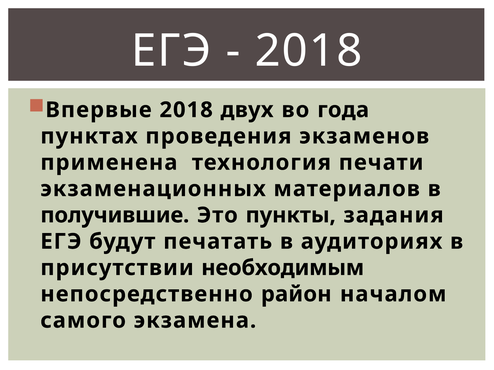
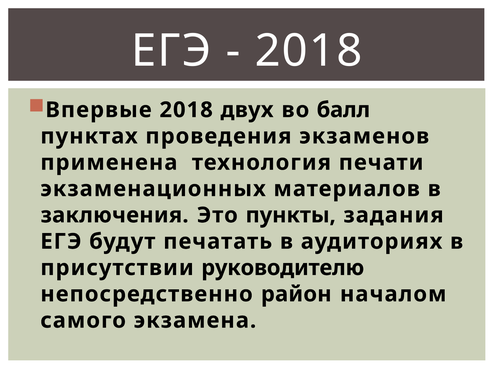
года: года -> балл
получившие: получившие -> заключения
необходимым: необходимым -> руководителю
